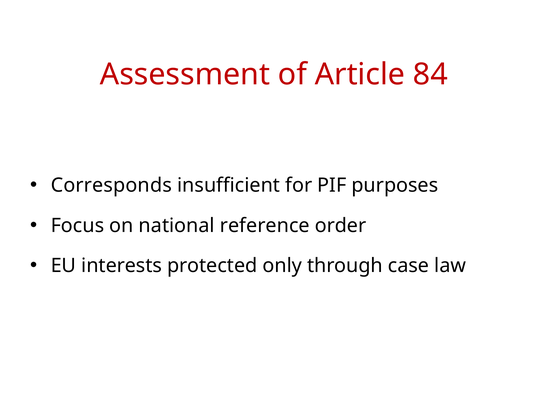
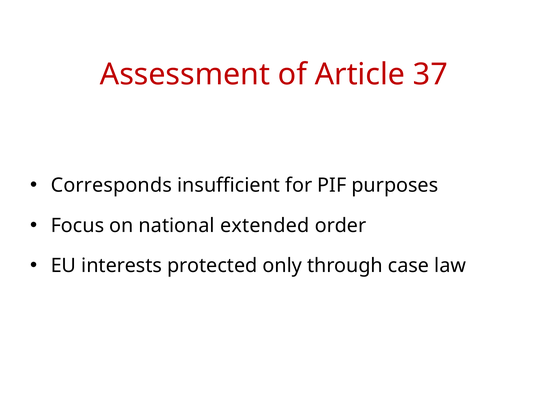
84: 84 -> 37
reference: reference -> extended
